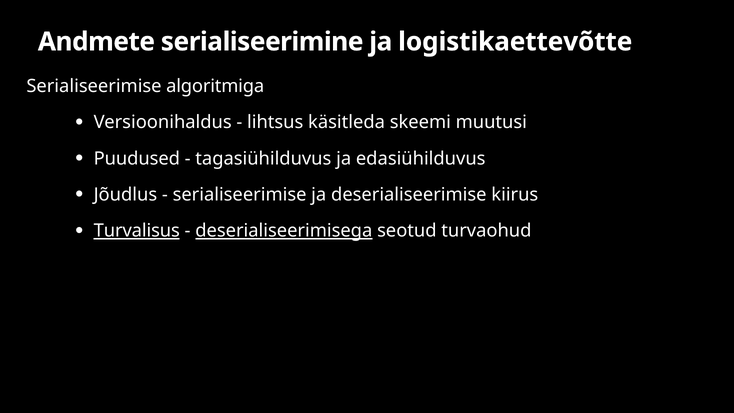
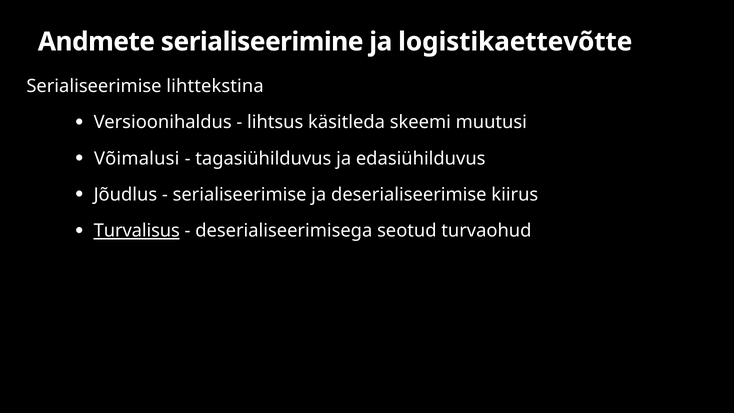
algoritmiga: algoritmiga -> lihttekstina
Puudused: Puudused -> Võimalusi
deserialiseerimisega underline: present -> none
